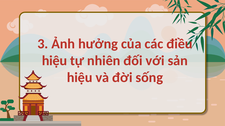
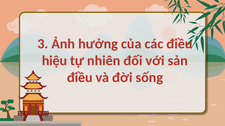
hiệu at (80, 78): hiệu -> điều
